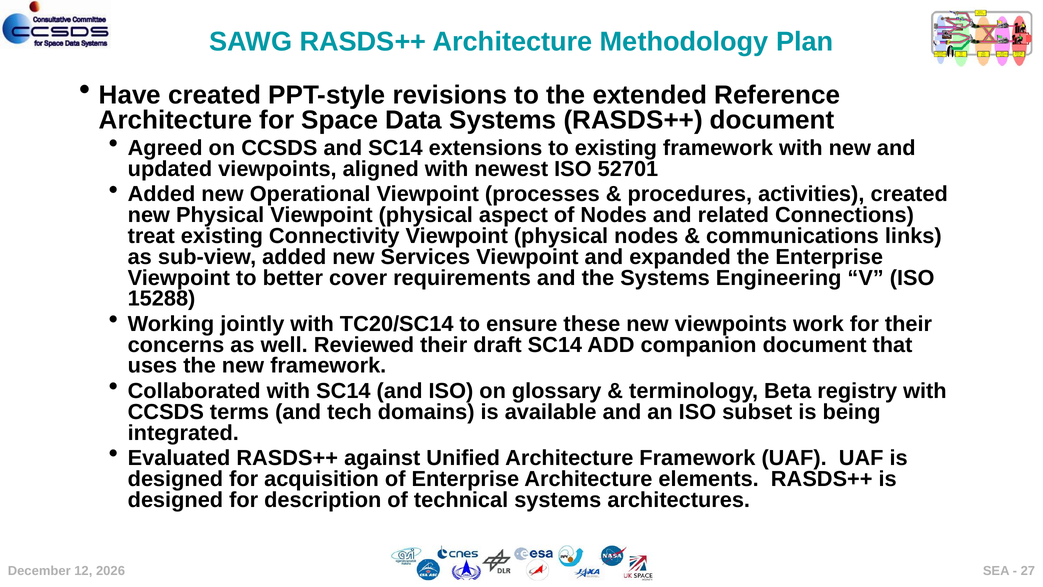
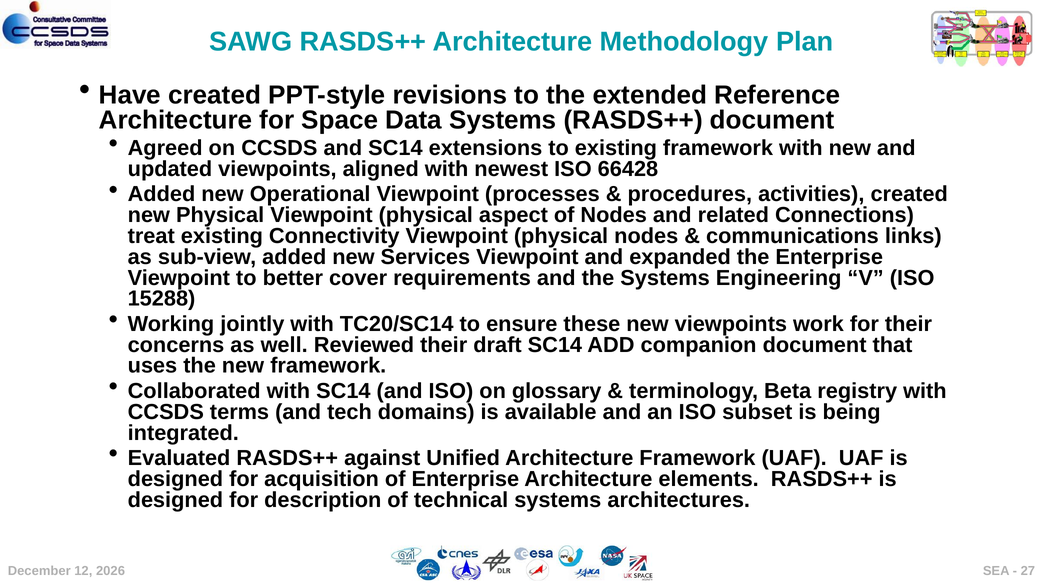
52701: 52701 -> 66428
